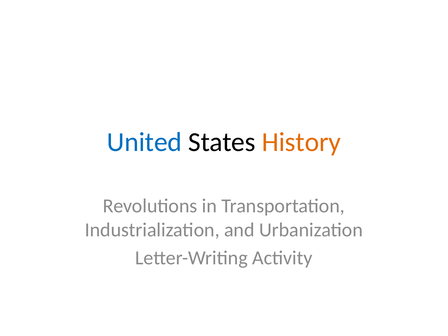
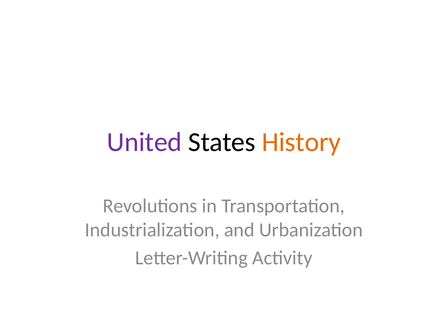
United colour: blue -> purple
